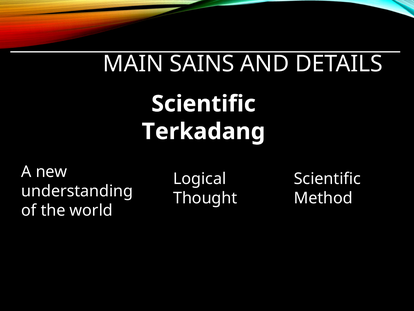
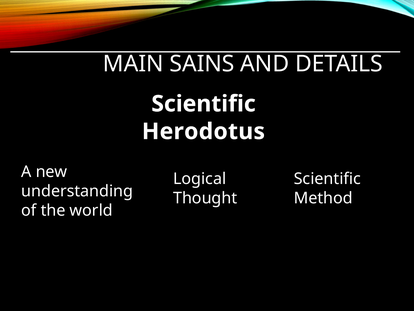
Terkadang: Terkadang -> Herodotus
